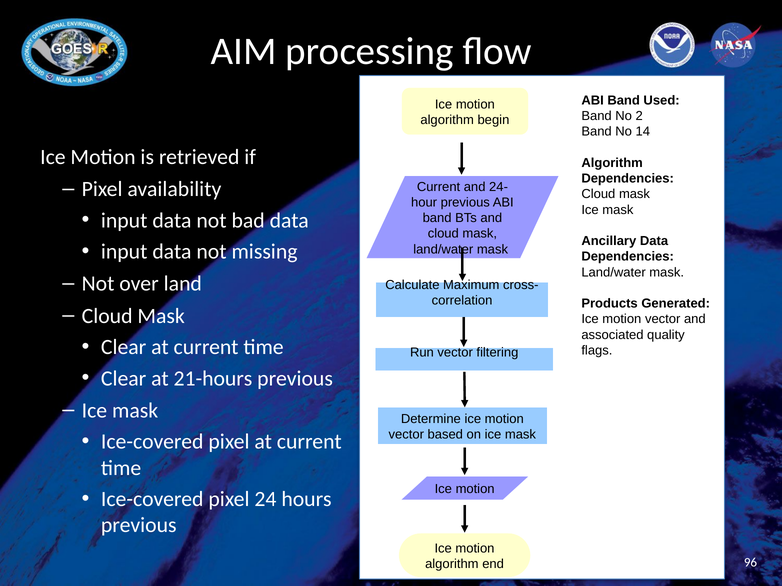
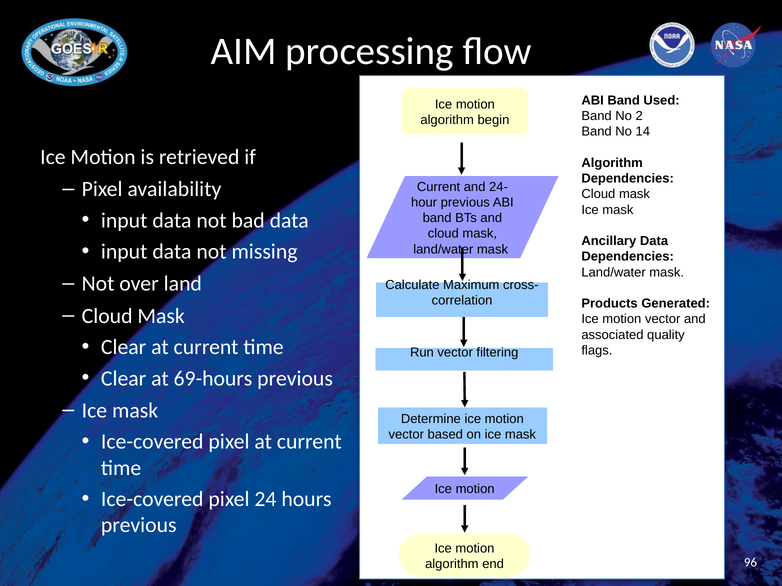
21-hours: 21-hours -> 69-hours
